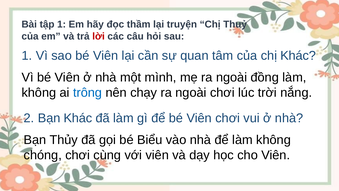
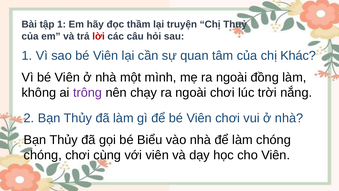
trông colour: blue -> purple
2 Bạn Khác: Khác -> Thủy
để làm không: không -> chóng
